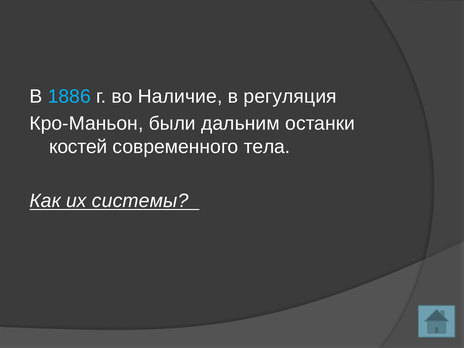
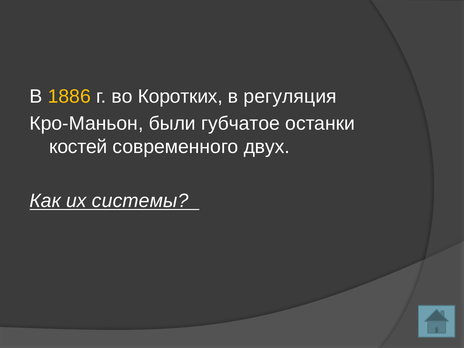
1886 colour: light blue -> yellow
Наличие: Наличие -> Коротких
дальним: дальним -> губчатое
тела: тела -> двух
